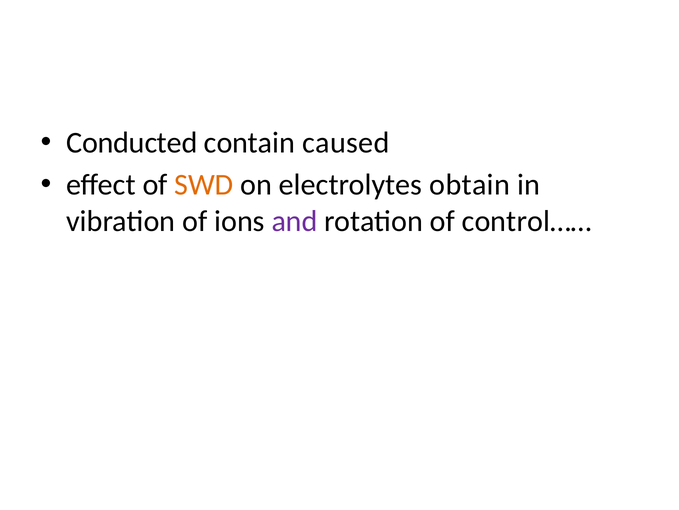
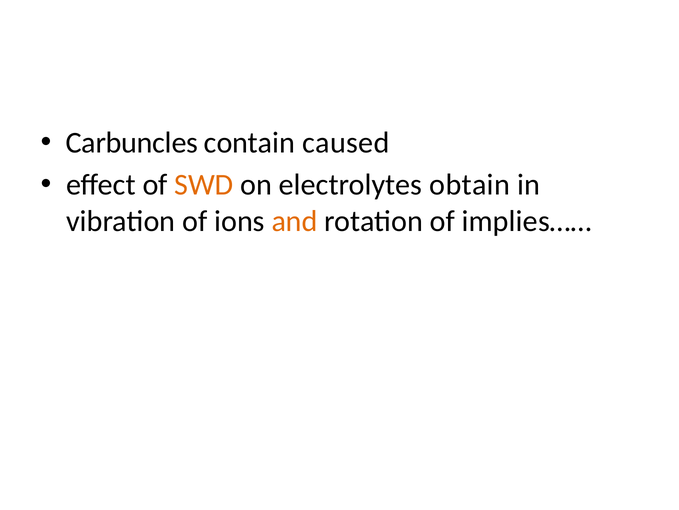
Conducted: Conducted -> Carbuncles
and colour: purple -> orange
control……: control…… -> implies……
